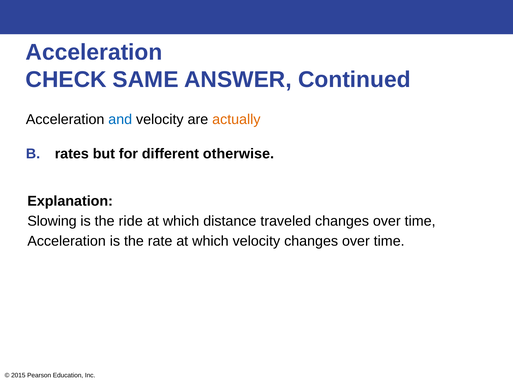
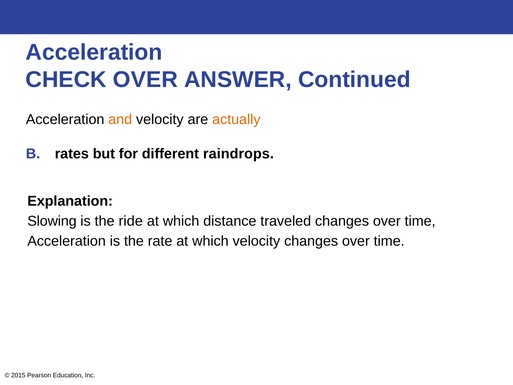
CHECK SAME: SAME -> OVER
and colour: blue -> orange
otherwise: otherwise -> raindrops
